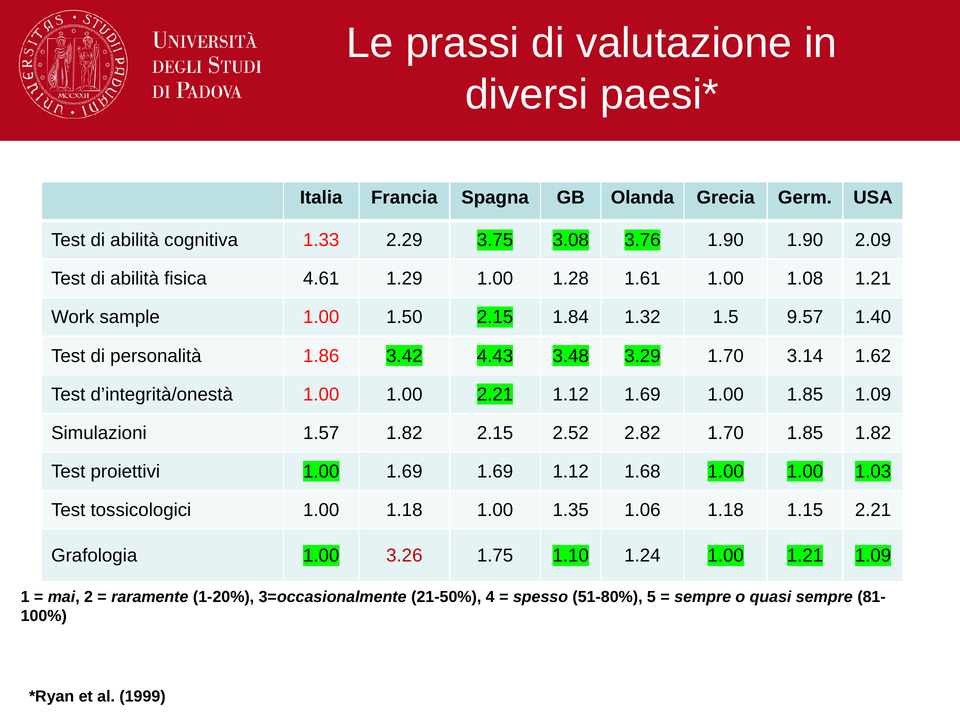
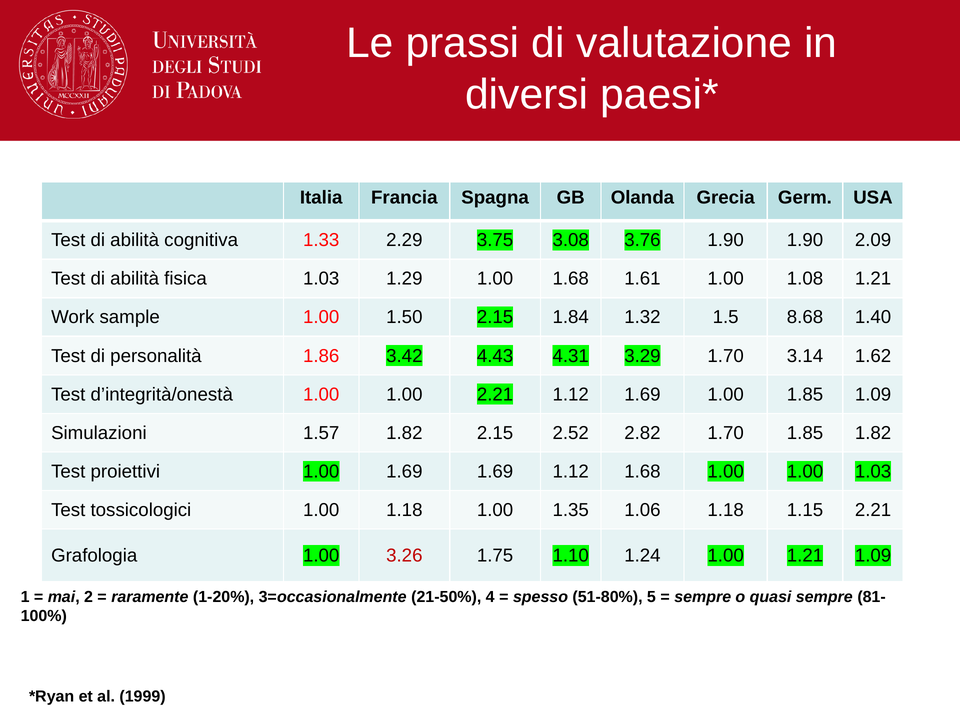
fisica 4.61: 4.61 -> 1.03
1.00 1.28: 1.28 -> 1.68
9.57: 9.57 -> 8.68
3.48: 3.48 -> 4.31
